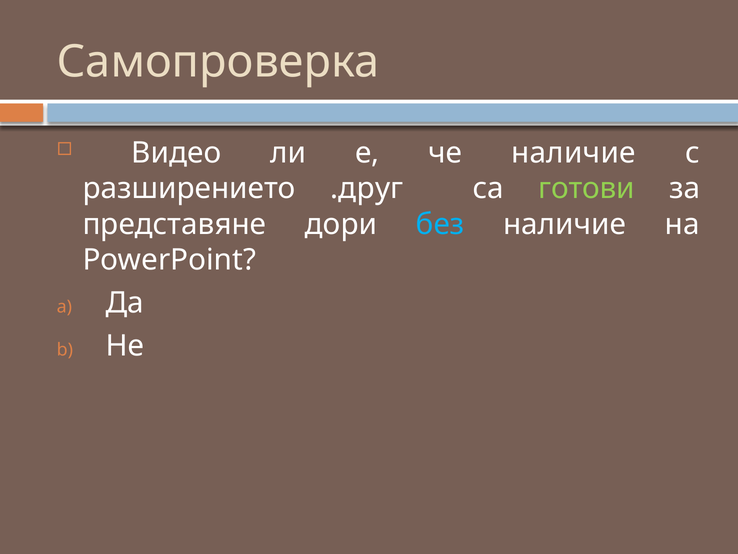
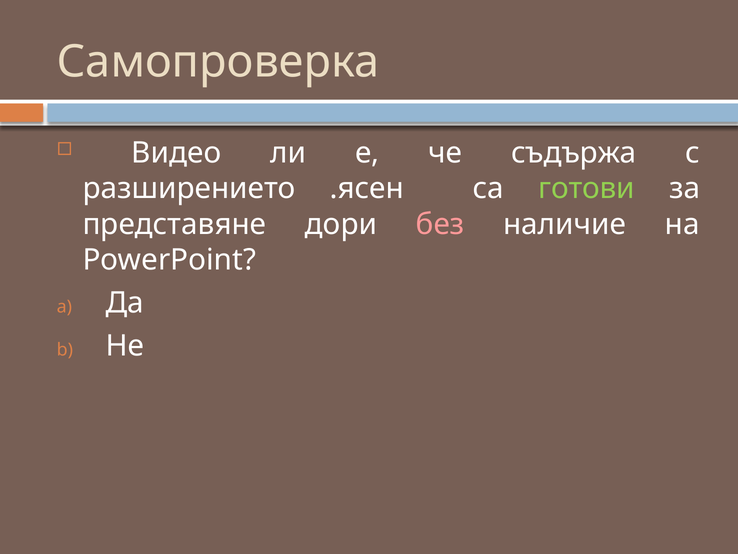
че наличие: наличие -> съдържа
.друг: .друг -> .ясен
без colour: light blue -> pink
